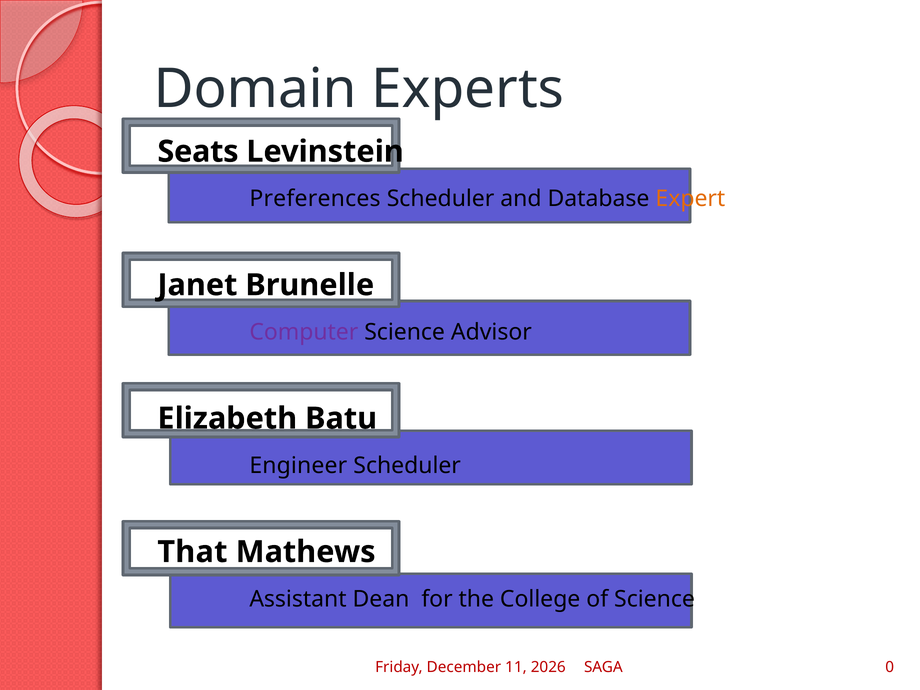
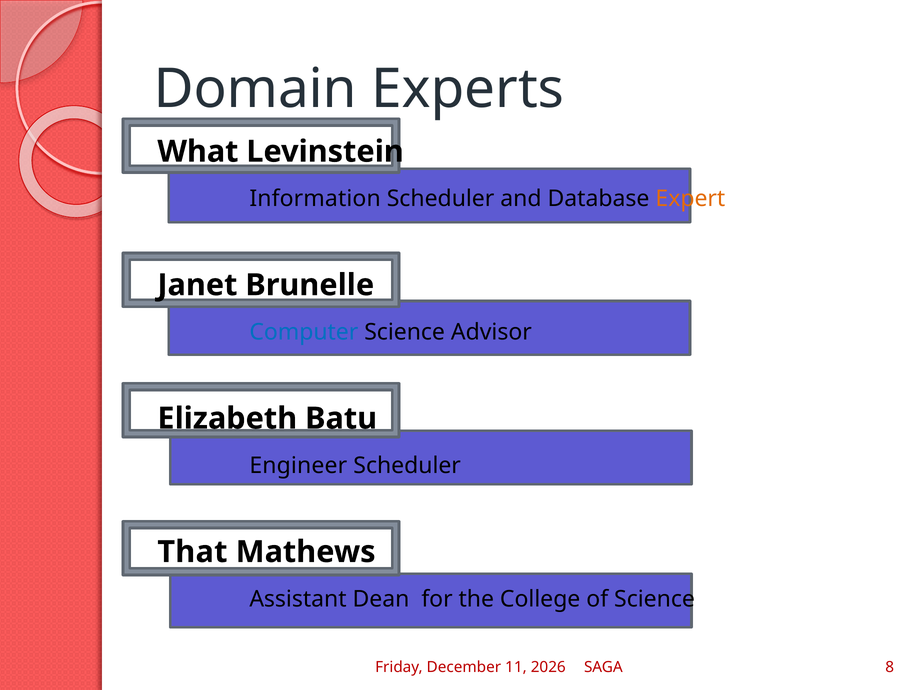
Seats: Seats -> What
Preferences: Preferences -> Information
Computer colour: purple -> blue
0: 0 -> 8
